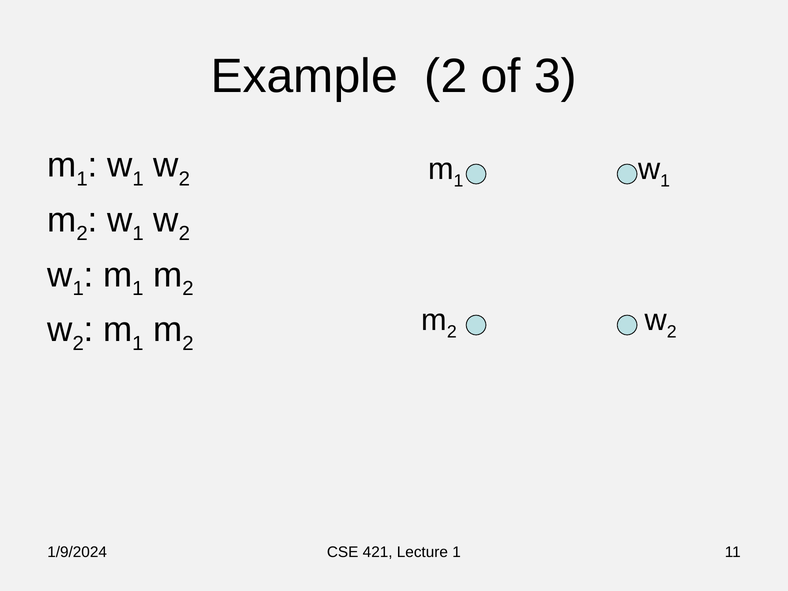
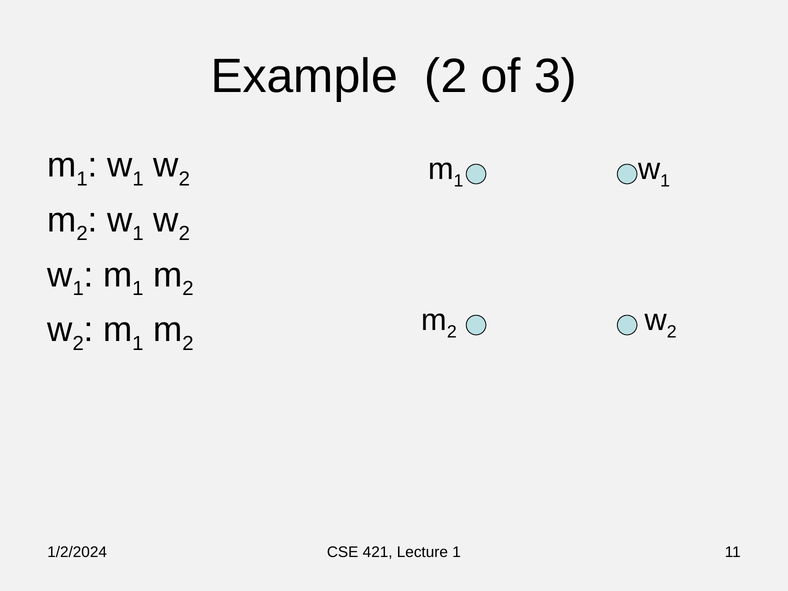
1/9/2024: 1/9/2024 -> 1/2/2024
